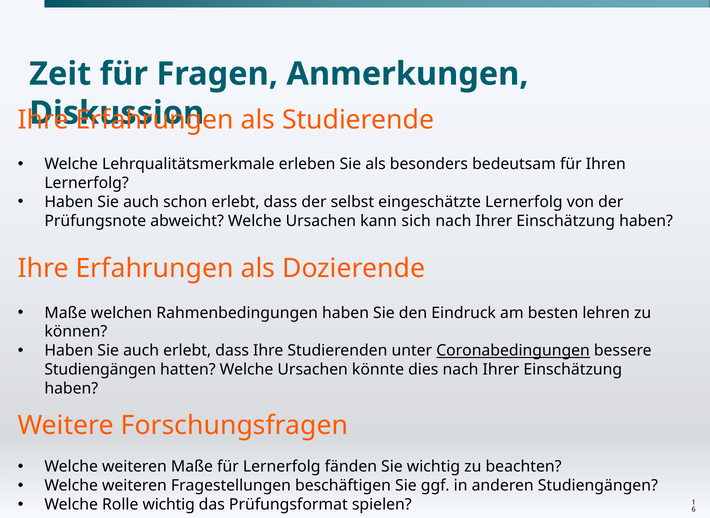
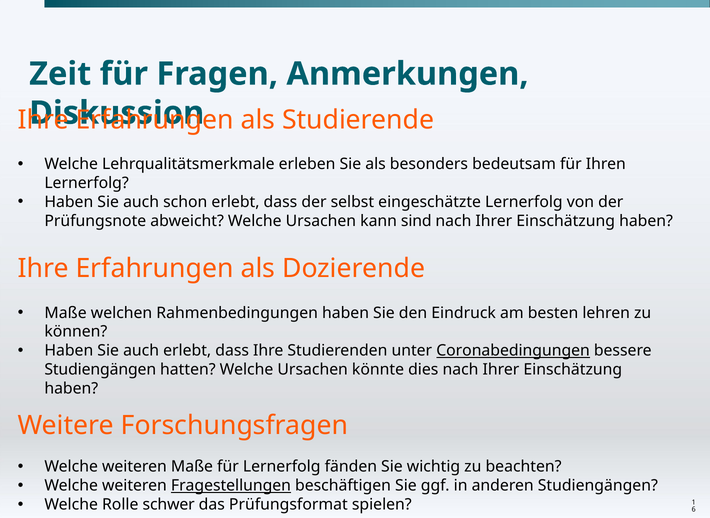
sich: sich -> sind
Fragestellungen underline: none -> present
Rolle wichtig: wichtig -> schwer
